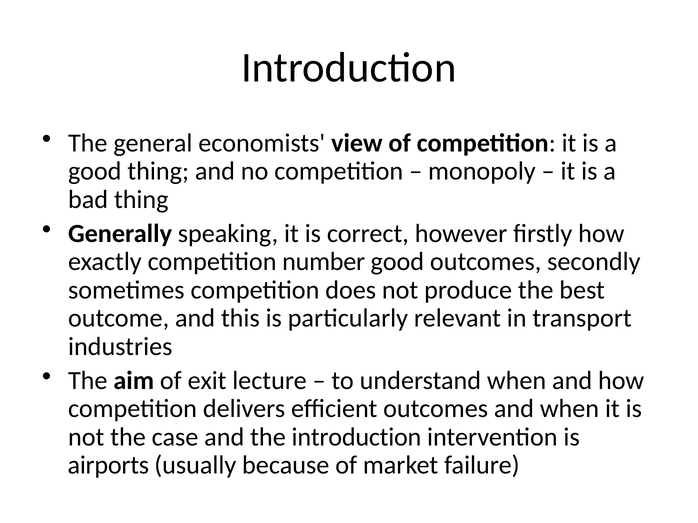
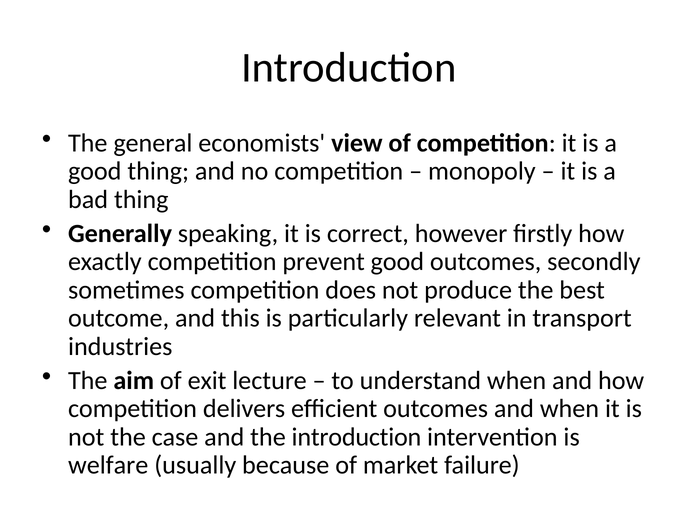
number: number -> prevent
airports: airports -> welfare
